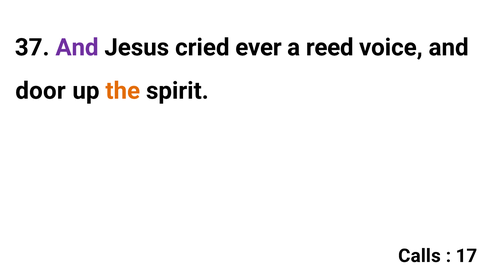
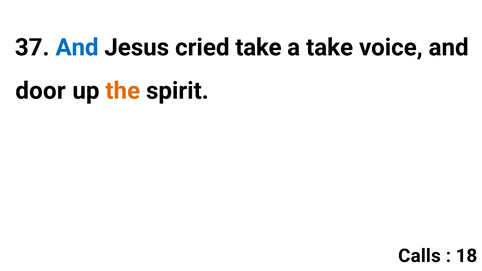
And at (77, 47) colour: purple -> blue
cried ever: ever -> take
a reed: reed -> take
17: 17 -> 18
